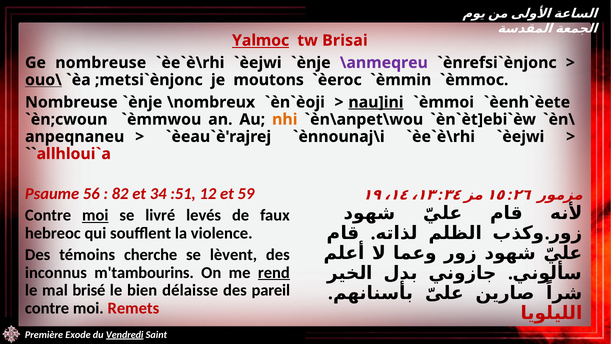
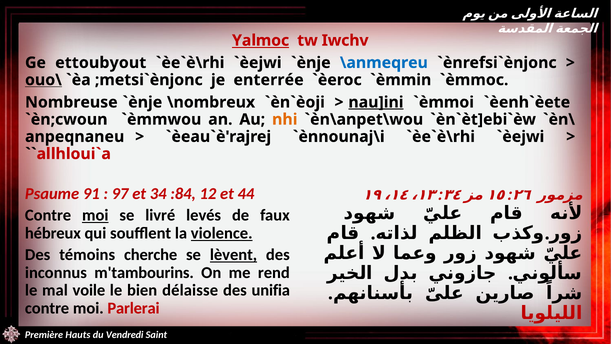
Brisai: Brisai -> Iwchv
Ge nombreuse: nombreuse -> ettoubyout
\anmeqreu colour: purple -> blue
moutons: moutons -> enterrée
56: 56 -> 91
82: 82 -> 97
:51: :51 -> :84
59: 59 -> 44
hebreoc: hebreoc -> hébreux
violence underline: none -> present
lèvent underline: none -> present
rend underline: present -> none
brisé: brisé -> voile
pareil: pareil -> unifia
Remets: Remets -> Parlerai
Exode: Exode -> Hauts
Vendredi underline: present -> none
